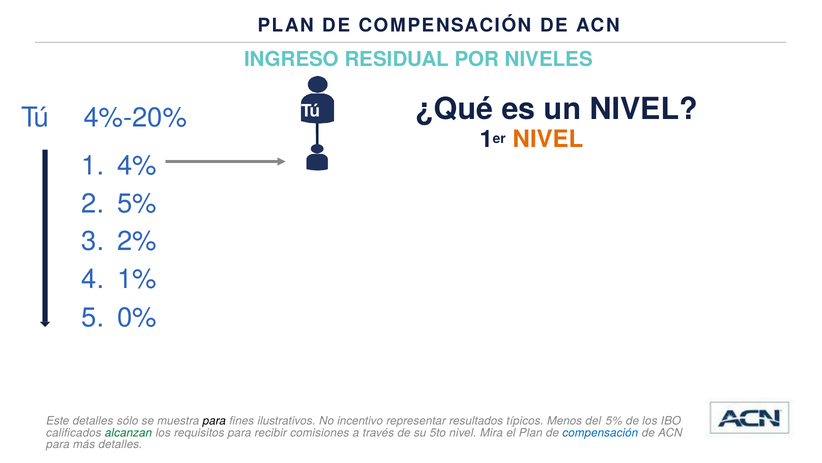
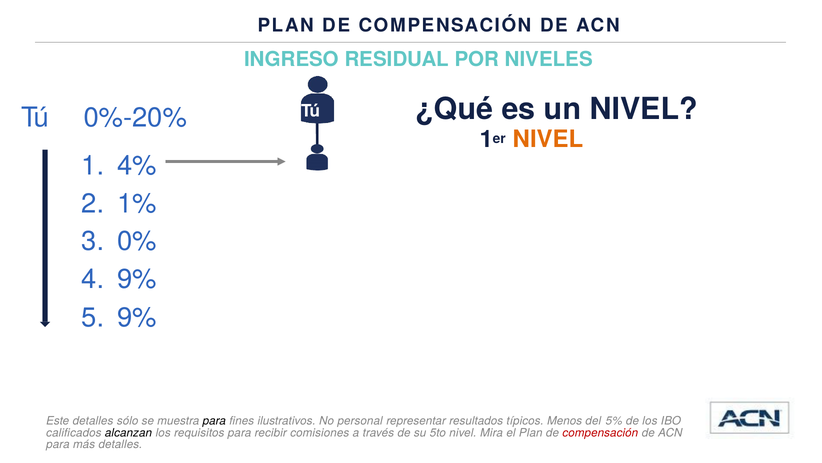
4%-20%: 4%-20% -> 0%-20%
2 5%: 5% -> 1%
2%: 2% -> 0%
4 1%: 1% -> 9%
5 0%: 0% -> 9%
incentivo: incentivo -> personal
alcanzan colour: green -> black
compensación at (600, 432) colour: blue -> red
